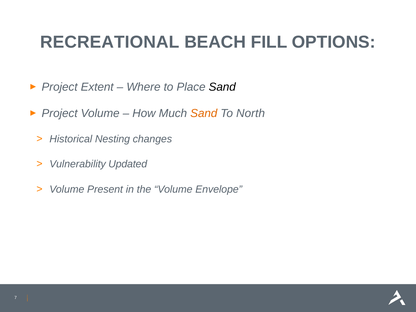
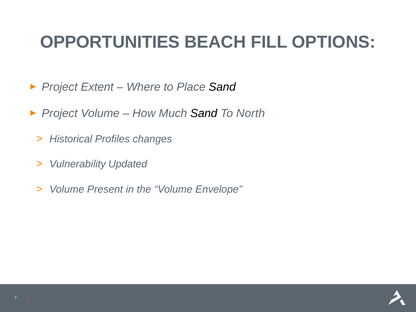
RECREATIONAL: RECREATIONAL -> OPPORTUNITIES
Sand at (204, 113) colour: orange -> black
Nesting: Nesting -> Profiles
